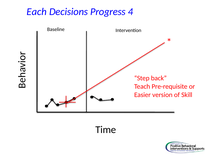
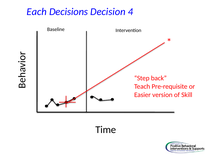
Progress: Progress -> Decision
